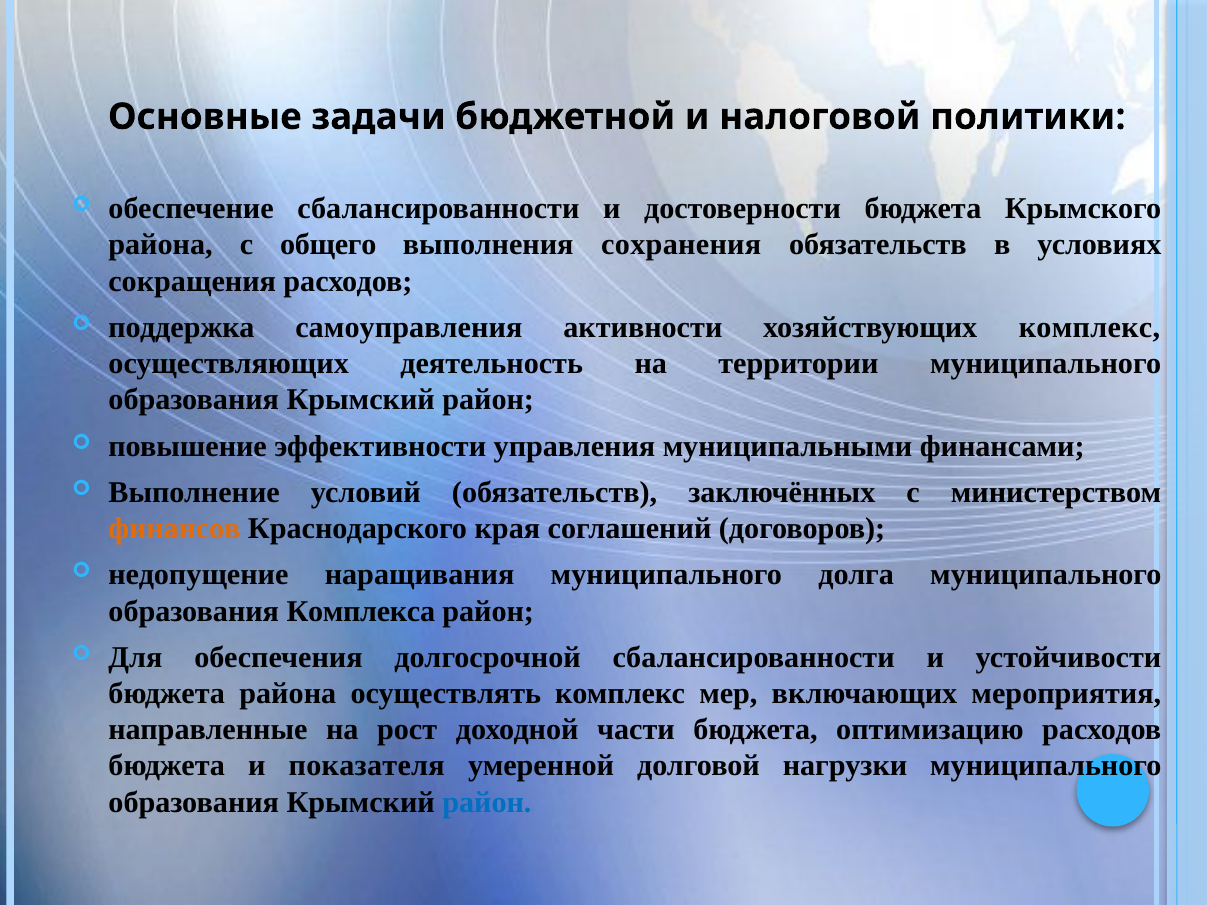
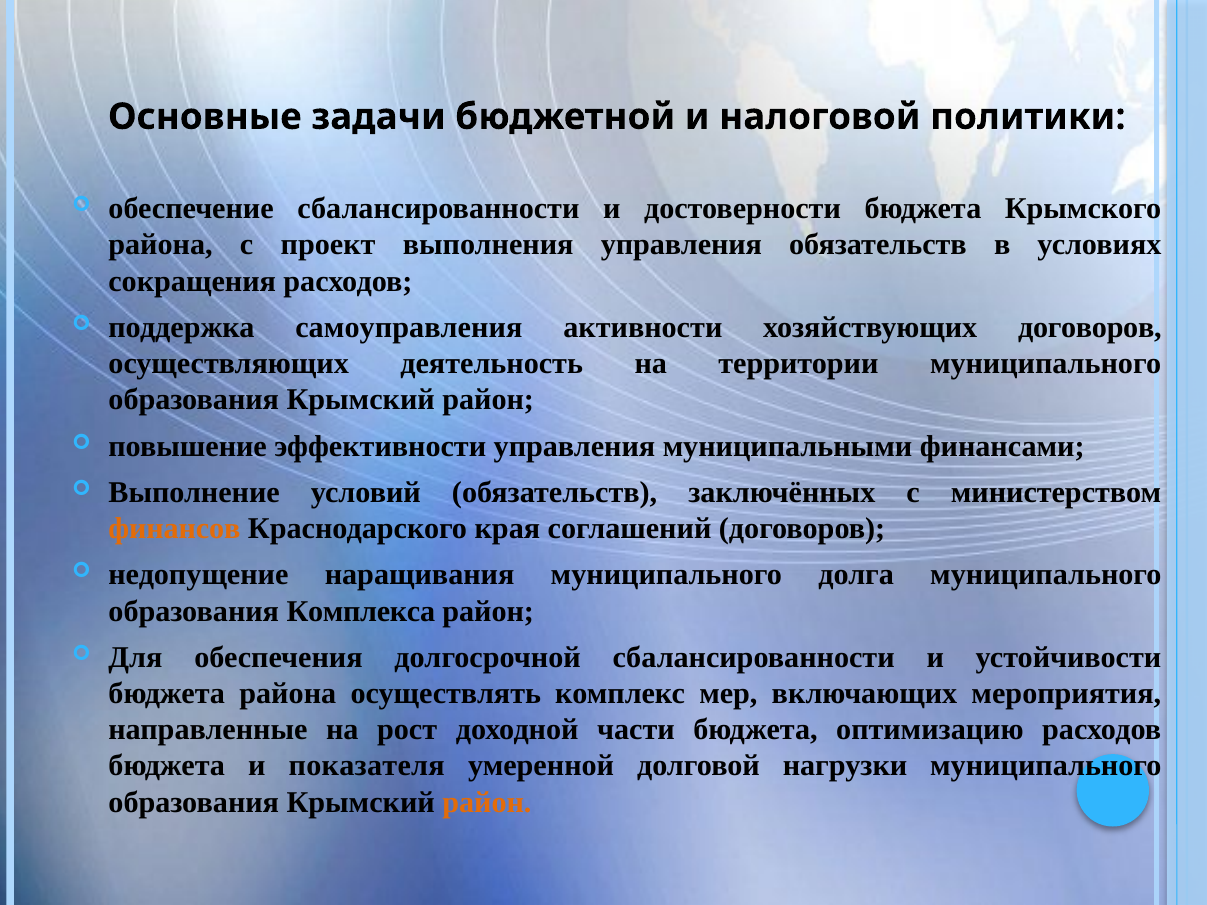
общего: общего -> проект
выполнения сохранения: сохранения -> управления
хозяйствующих комплекс: комплекс -> договоров
район at (487, 802) colour: blue -> orange
